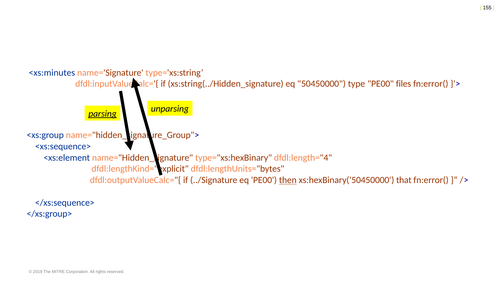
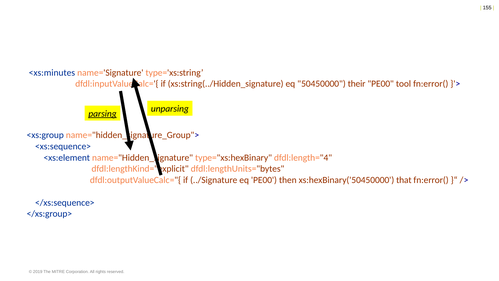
type: type -> their
files: files -> tool
then underline: present -> none
